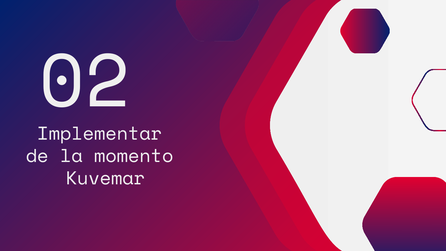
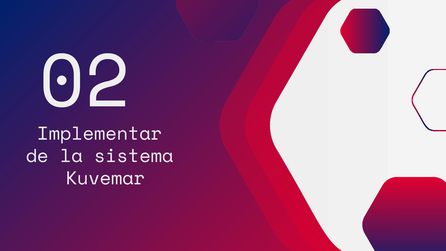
momento: momento -> sistema
